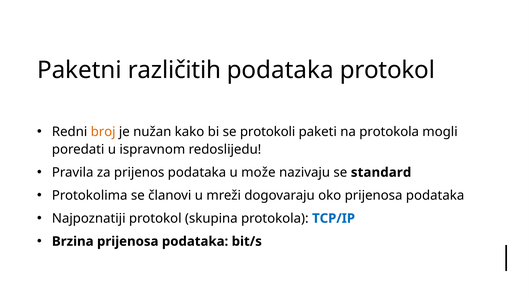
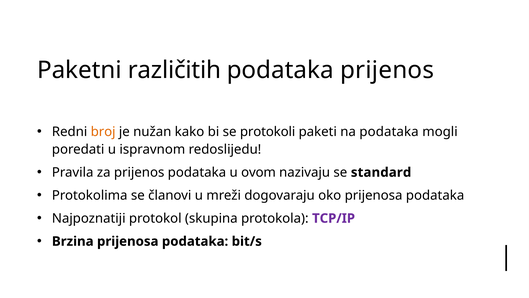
podataka protokol: protokol -> prijenos
na protokola: protokola -> podataka
može: može -> ovom
TCP/IP colour: blue -> purple
